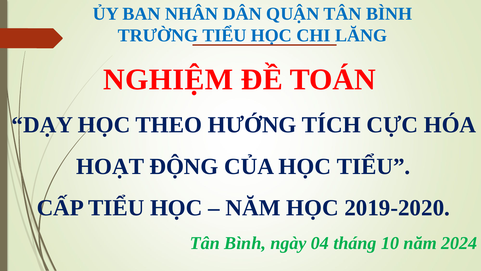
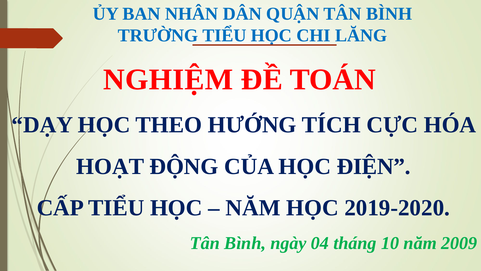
HỌC TIỂU: TIỂU -> ĐIỆN
2024: 2024 -> 2009
